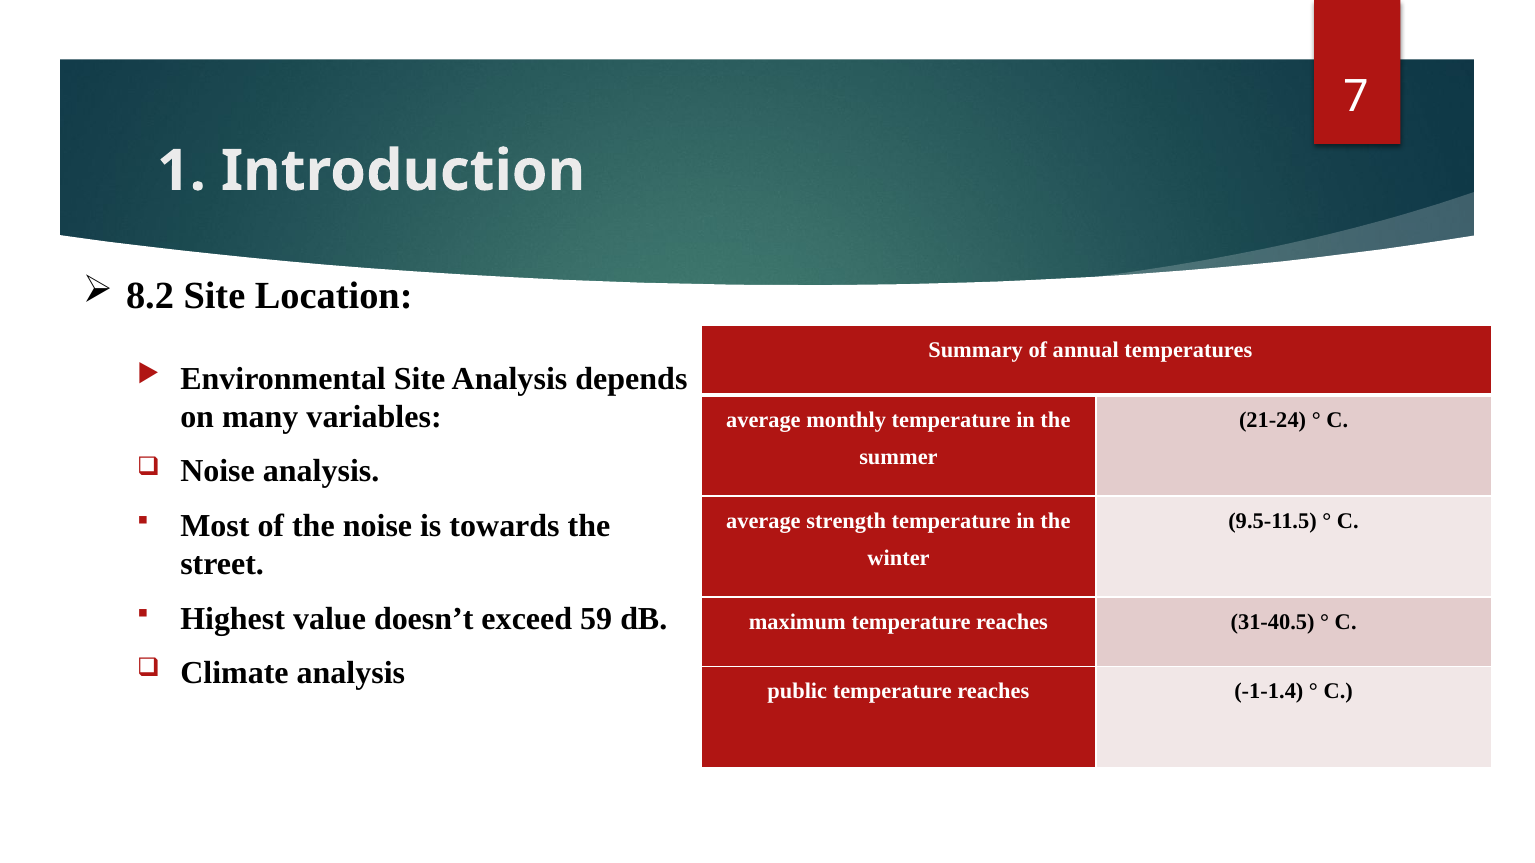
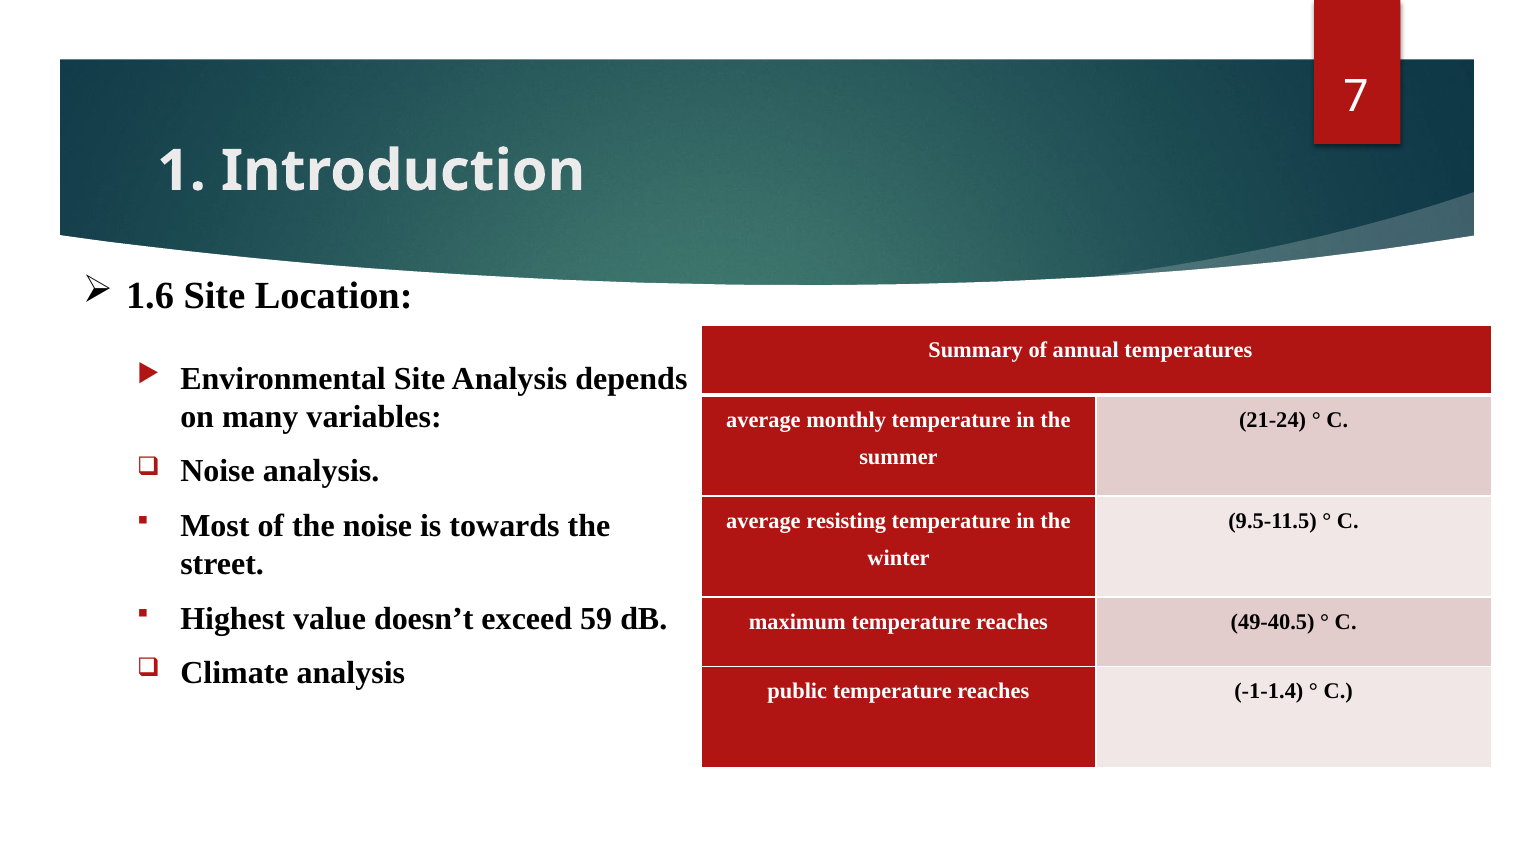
8.2: 8.2 -> 1.6
strength: strength -> resisting
31-40.5: 31-40.5 -> 49-40.5
